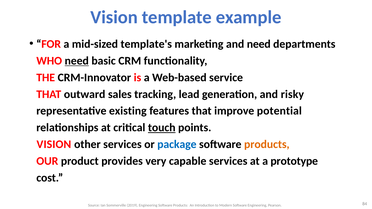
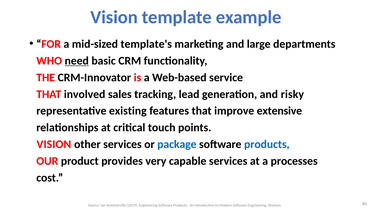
and need: need -> large
outward: outward -> involved
potential: potential -> extensive
touch underline: present -> none
products at (267, 145) colour: orange -> blue
prototype: prototype -> processes
